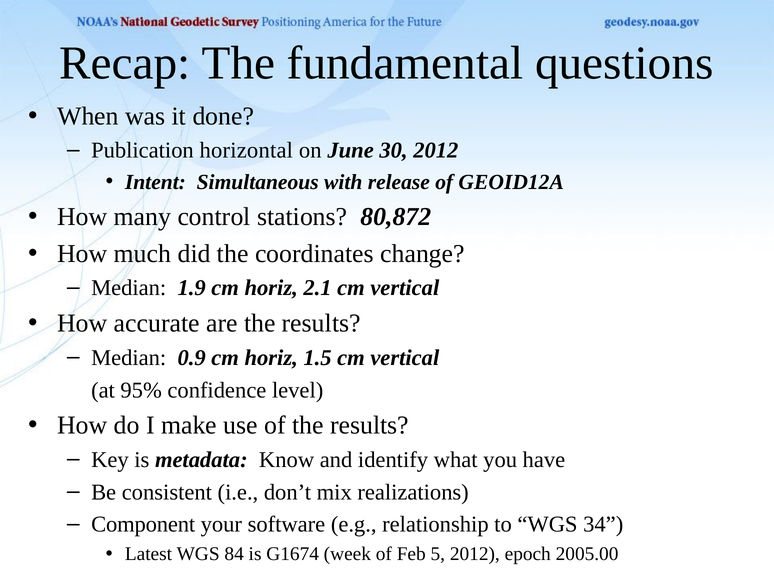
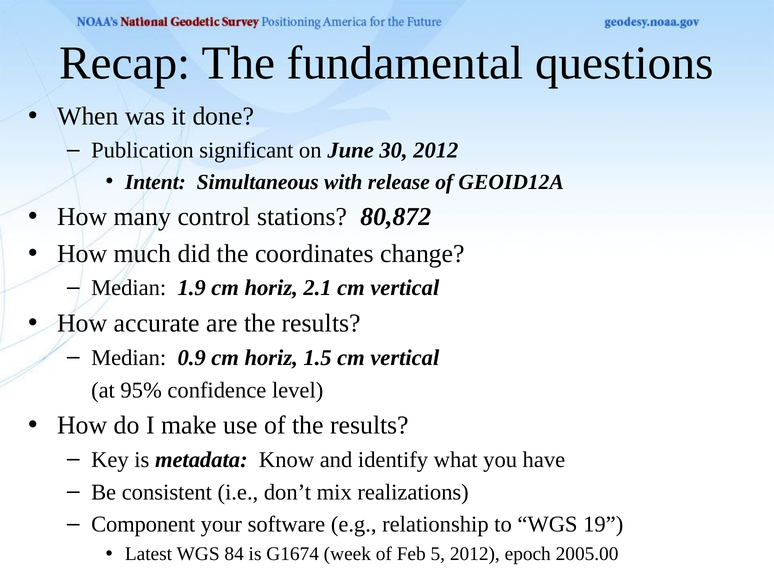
horizontal: horizontal -> significant
34: 34 -> 19
